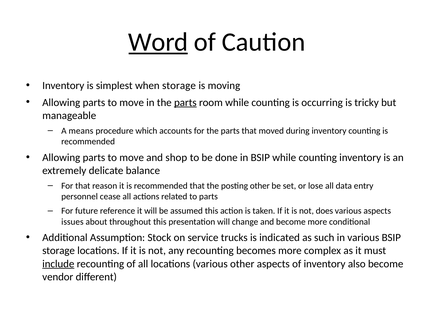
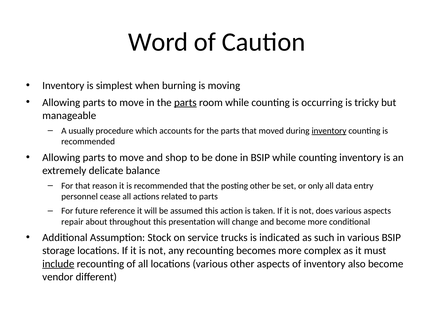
Word underline: present -> none
when storage: storage -> burning
means: means -> usually
inventory at (329, 130) underline: none -> present
lose: lose -> only
issues: issues -> repair
